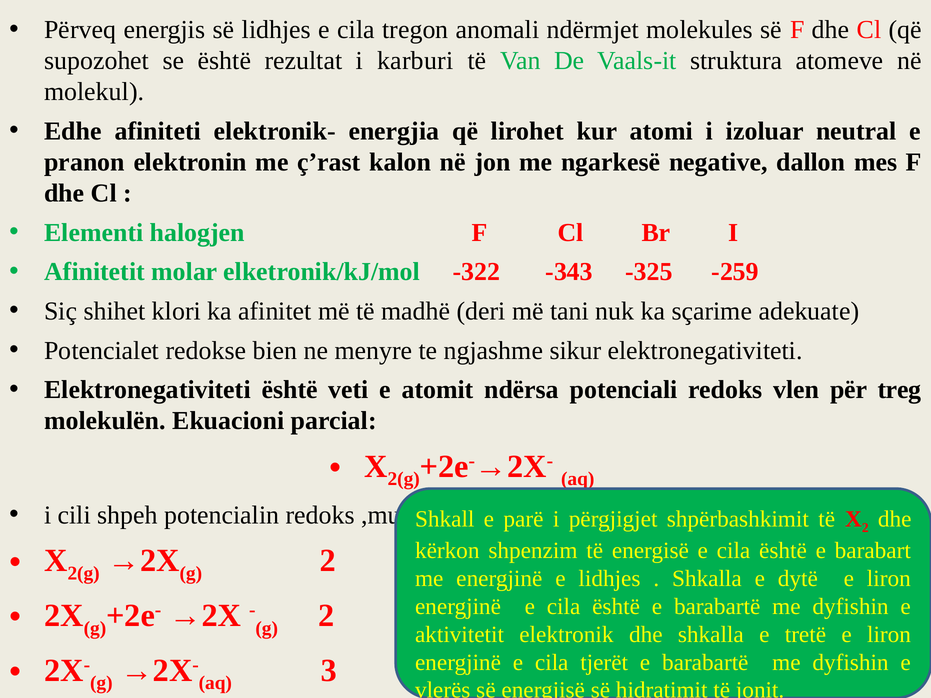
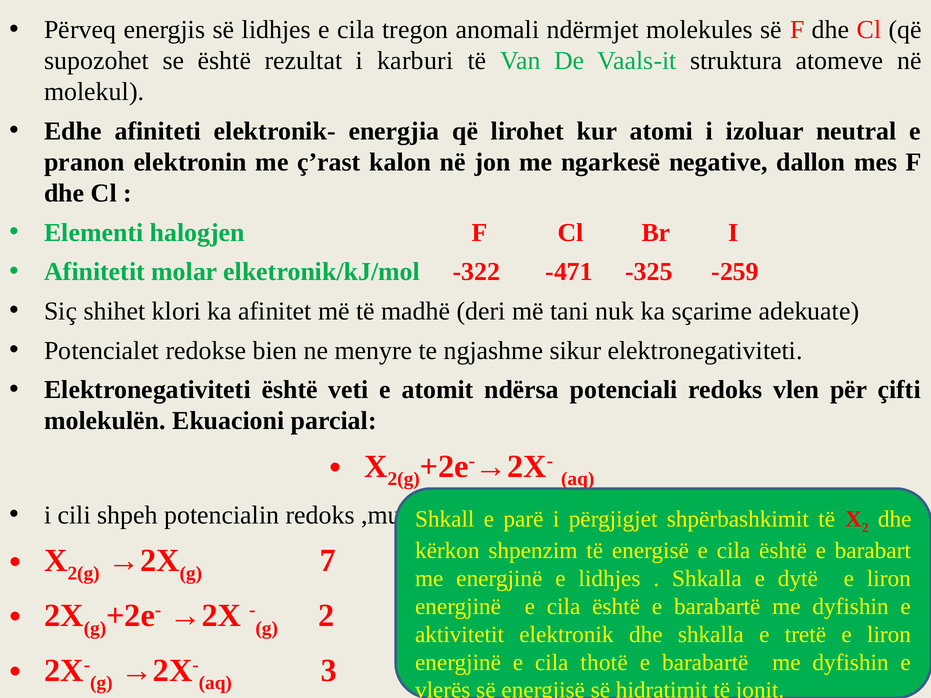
-343: -343 -> -471
treg: treg -> çifti
2 at (328, 561): 2 -> 7
tjerët: tjerët -> thotë
